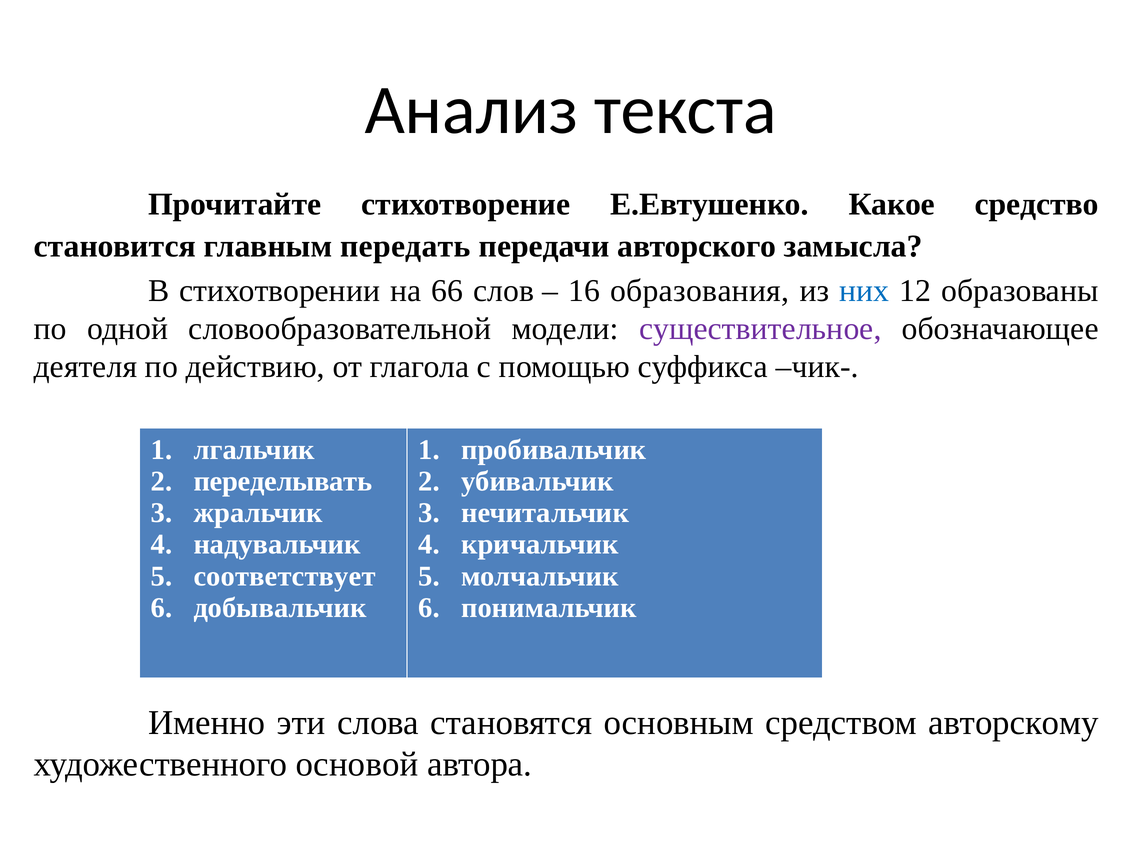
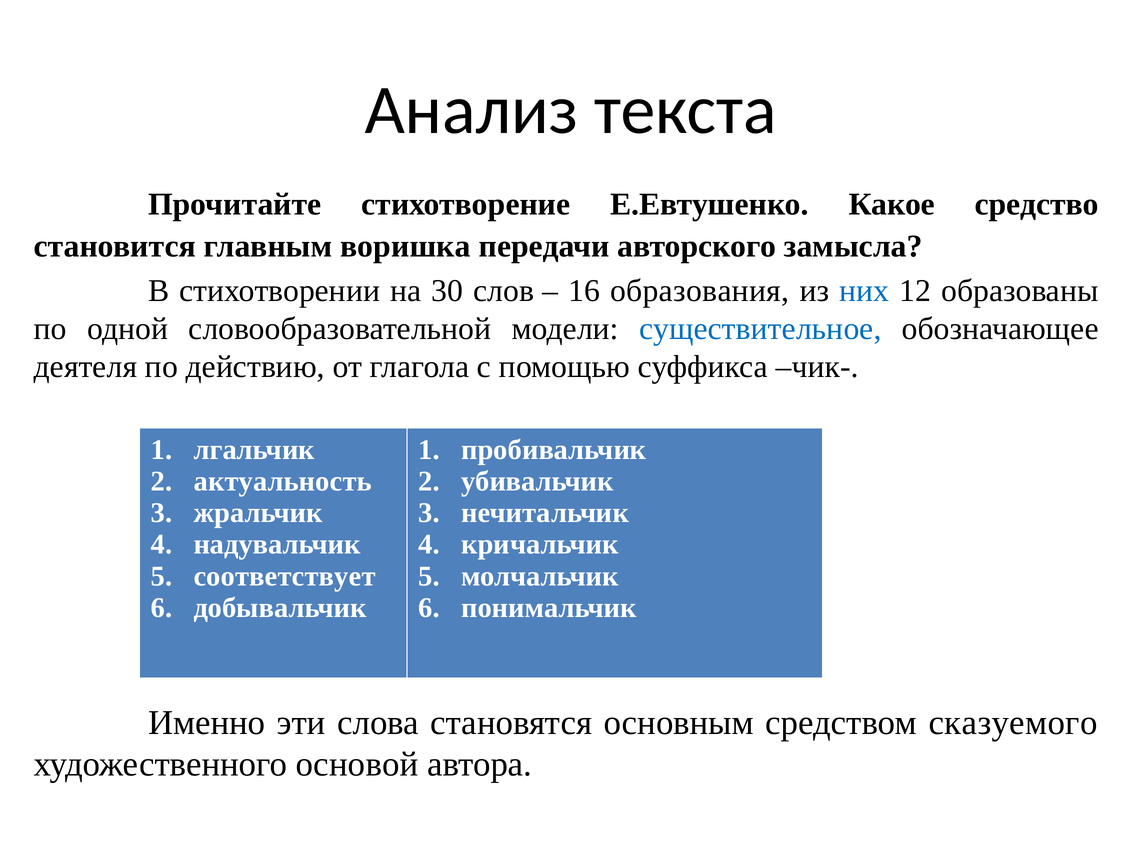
передать: передать -> воришка
66: 66 -> 30
существительное colour: purple -> blue
переделывать: переделывать -> актуальность
авторскому: авторскому -> сказуемого
